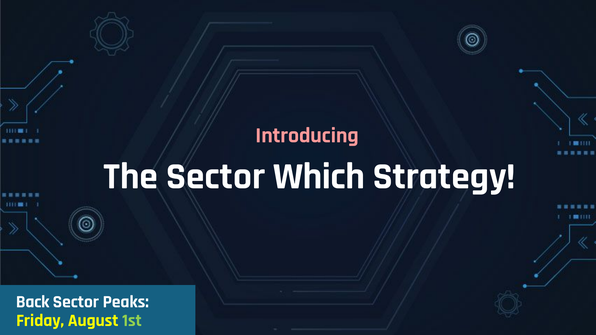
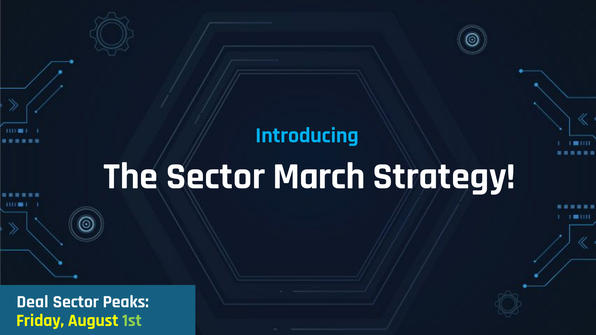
Introducing colour: pink -> light blue
Which: Which -> March
Back: Back -> Deal
